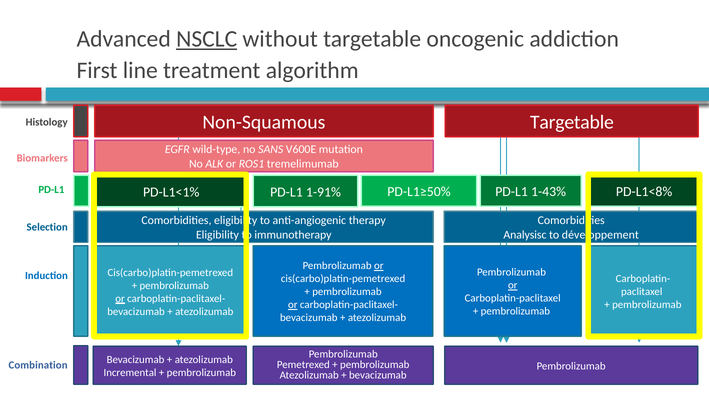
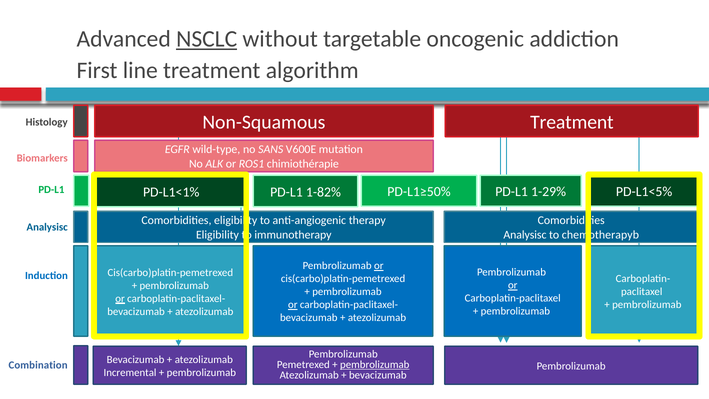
Non-Squamous Targetable: Targetable -> Treatment
tremelimumab: tremelimumab -> chimiothérapie
1-91%: 1-91% -> 1-82%
1-43%: 1-43% -> 1-29%
PD-L1<8%: PD-L1<8% -> PD-L1<5%
Selection at (47, 227): Selection -> Analysisc
développement: développement -> chemotherapyb
pembrolizumab at (375, 365) underline: none -> present
